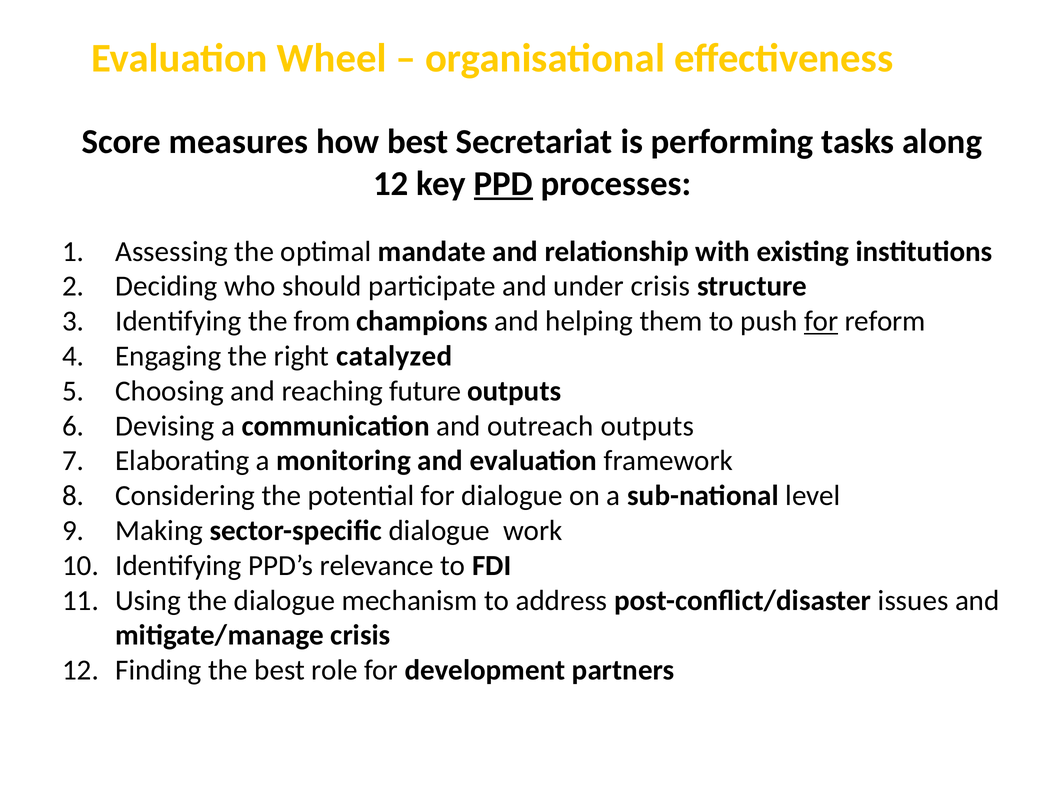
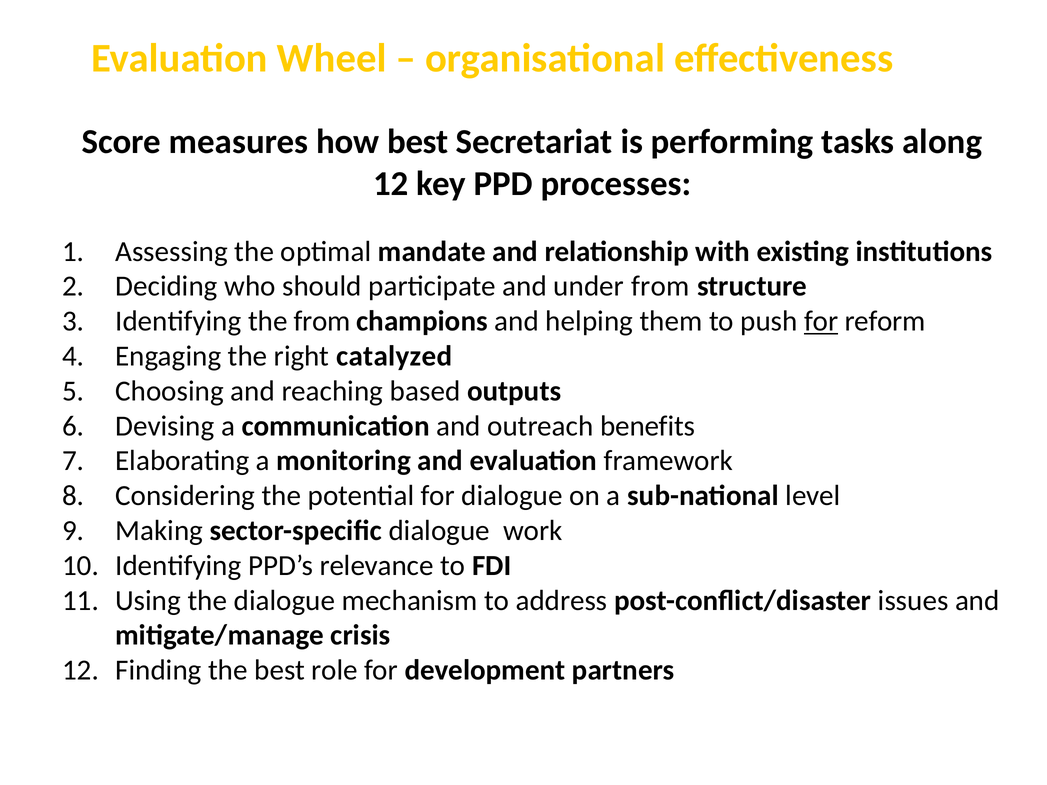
PPD underline: present -> none
under crisis: crisis -> from
future: future -> based
outreach outputs: outputs -> benefits
